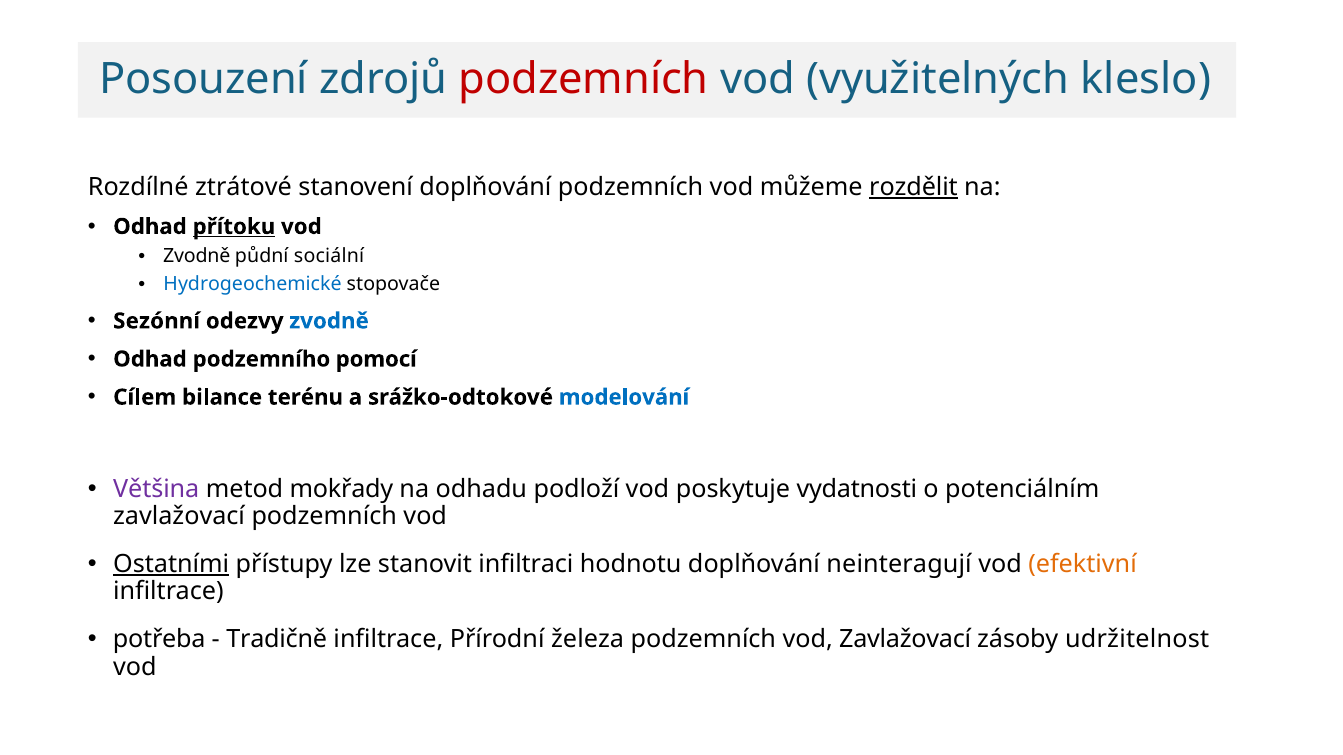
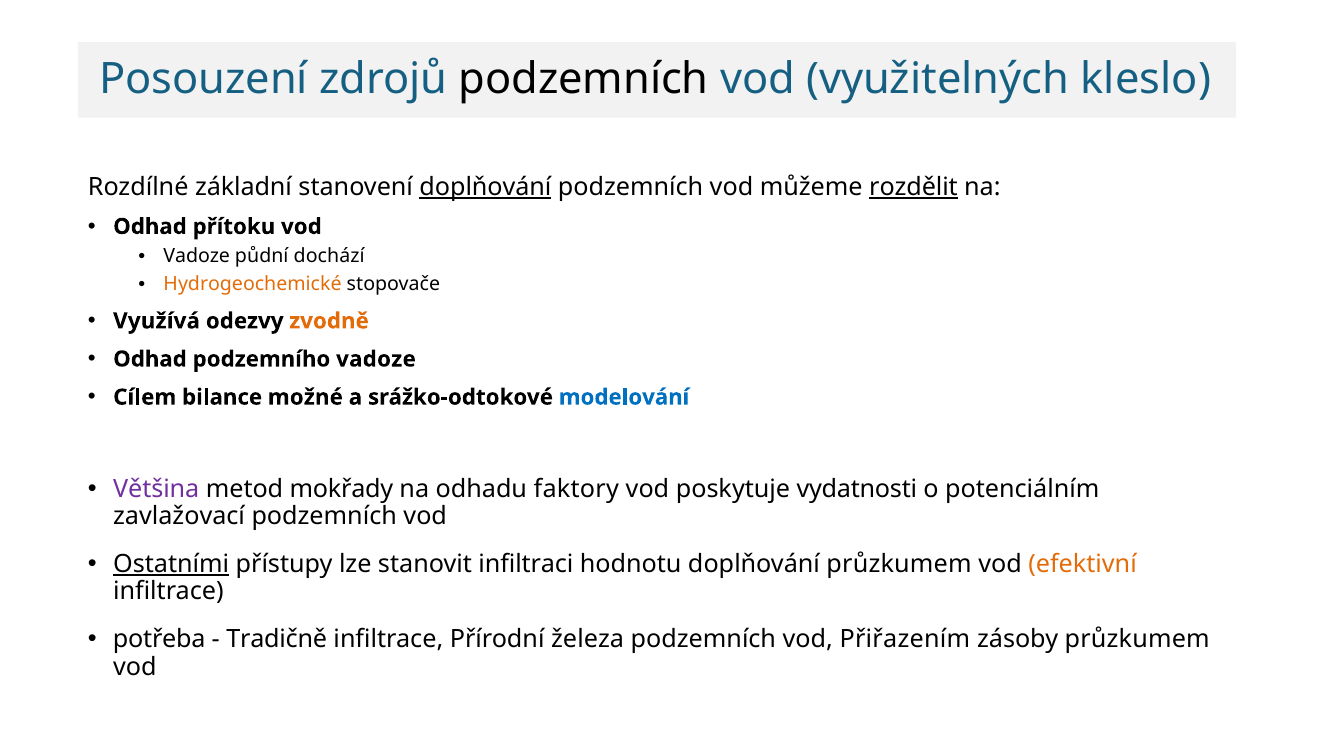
podzemních at (584, 80) colour: red -> black
ztrátové: ztrátové -> základní
doplňování at (485, 187) underline: none -> present
přítoku underline: present -> none
Zvodně at (197, 256): Zvodně -> Vadoze
sociální: sociální -> dochází
Hydrogeochemické colour: blue -> orange
Sezónní: Sezónní -> Využívá
zvodně at (329, 321) colour: blue -> orange
podzemního pomocí: pomocí -> vadoze
terénu: terénu -> možné
podloží: podloží -> faktory
doplňování neinteragují: neinteragují -> průzkumem
vod Zavlažovací: Zavlažovací -> Přiřazením
zásoby udržitelnost: udržitelnost -> průzkumem
